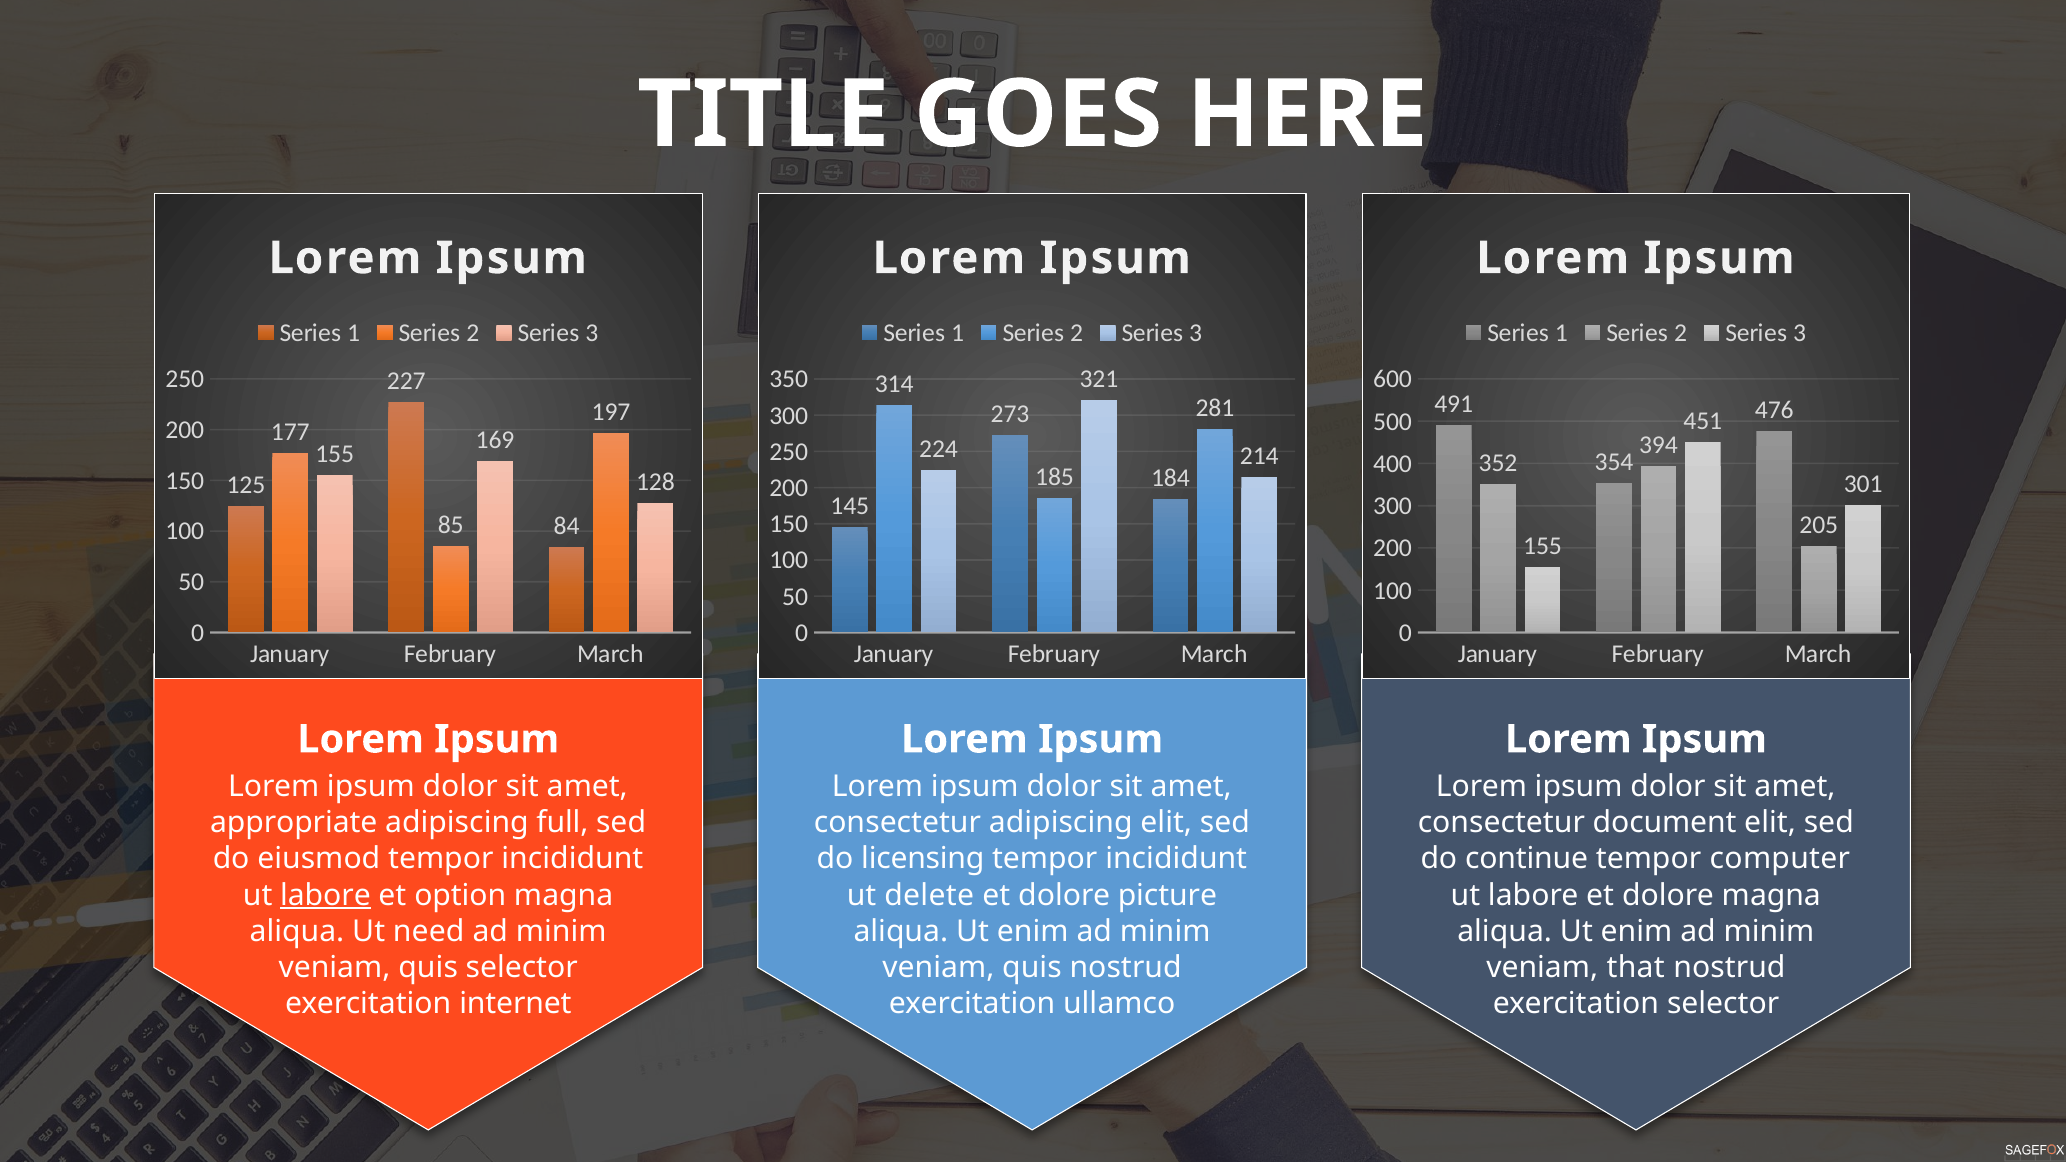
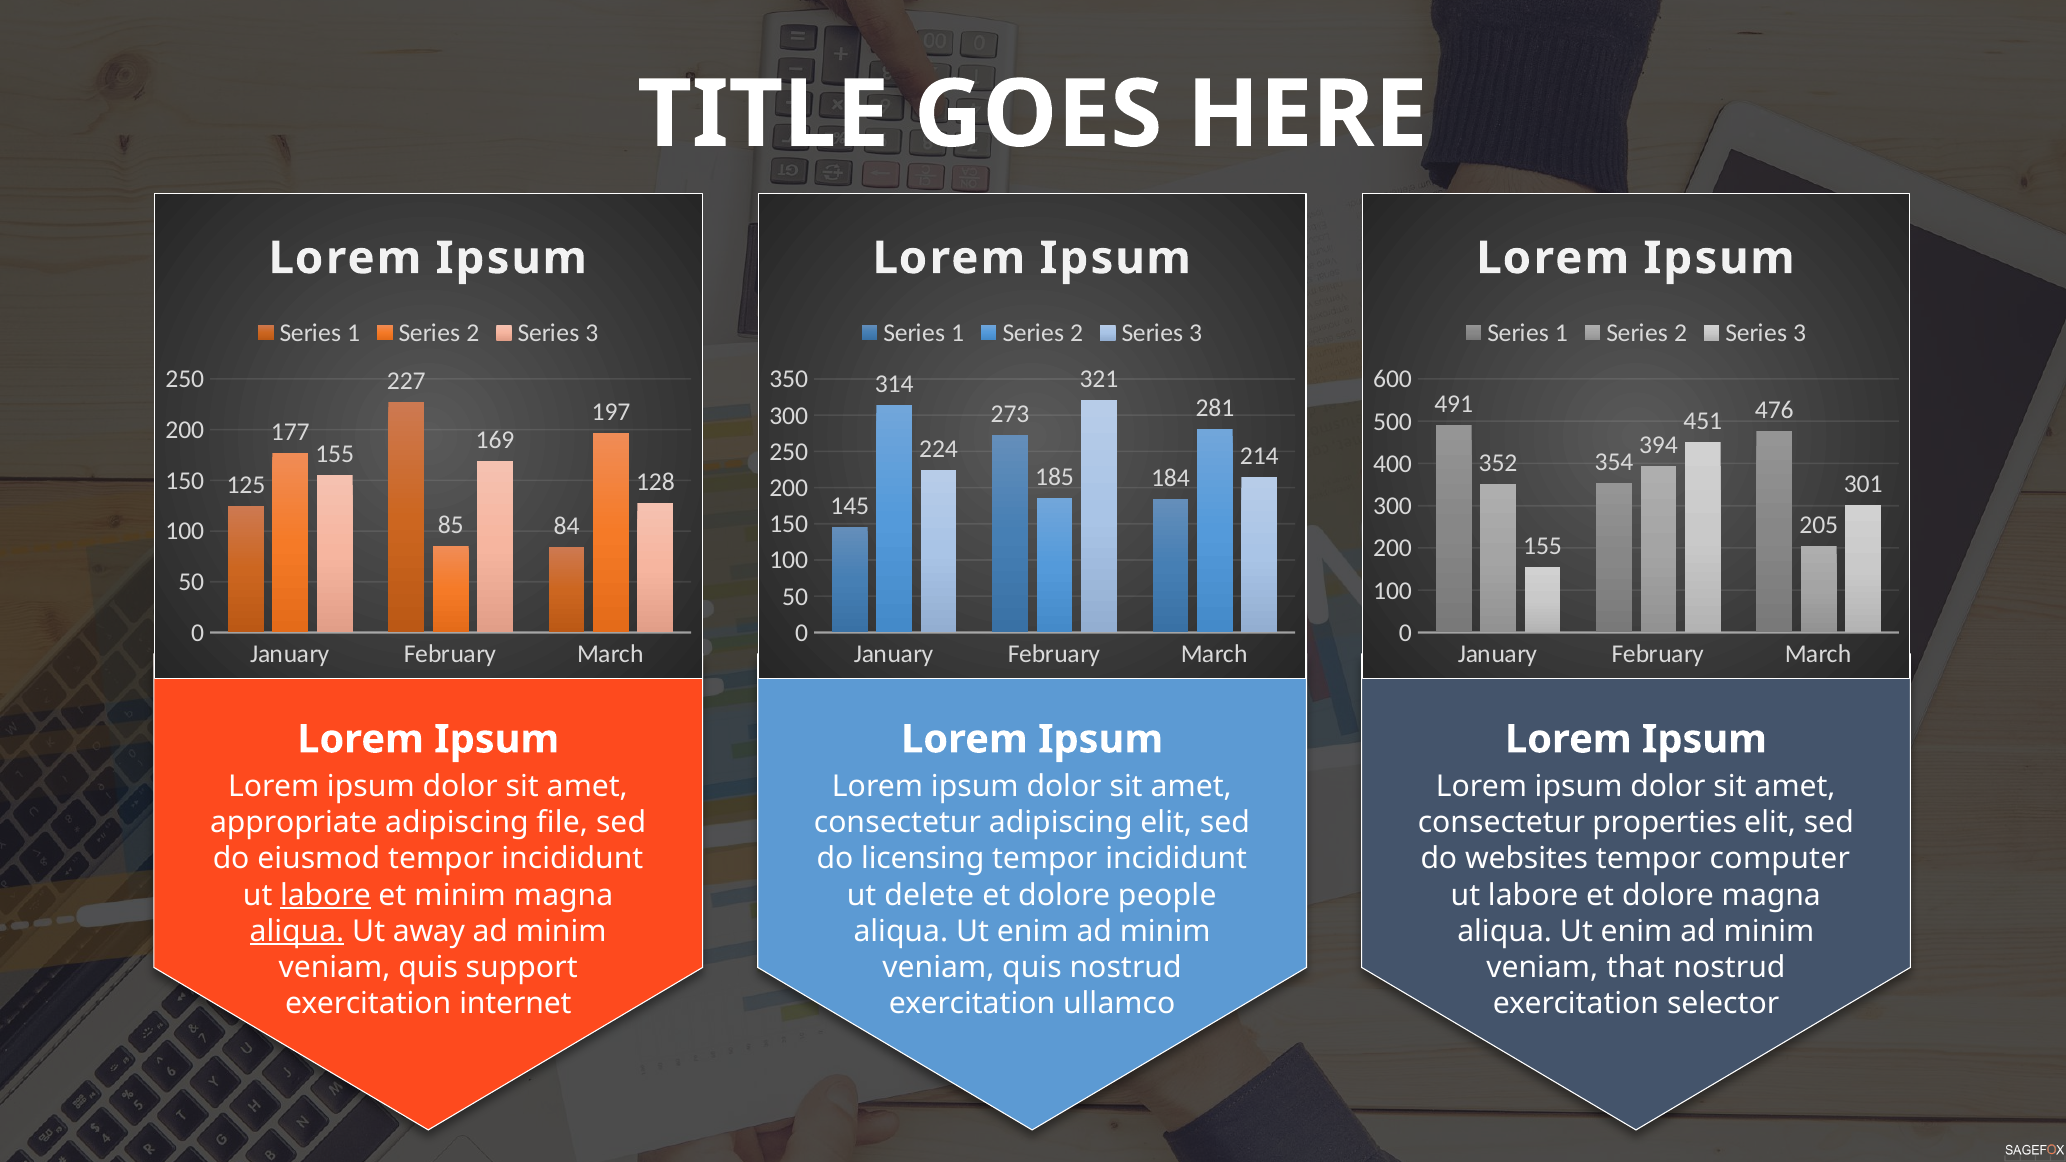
full: full -> file
document: document -> properties
continue: continue -> websites
et option: option -> minim
picture: picture -> people
aliqua at (297, 931) underline: none -> present
need: need -> away
quis selector: selector -> support
